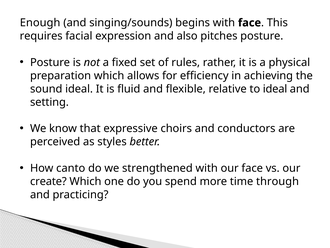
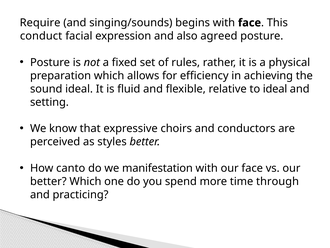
Enough: Enough -> Require
requires: requires -> conduct
pitches: pitches -> agreed
strengthened: strengthened -> manifestation
create at (48, 181): create -> better
